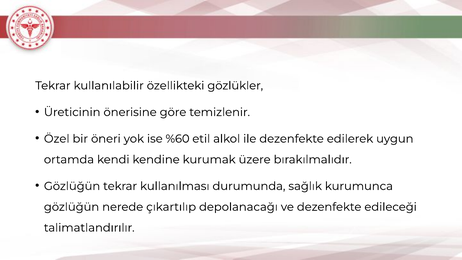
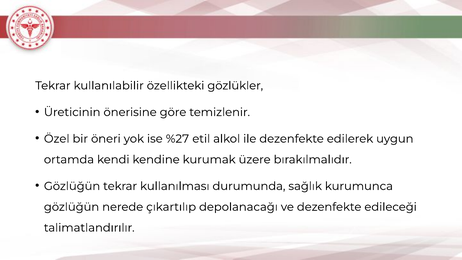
%60: %60 -> %27
